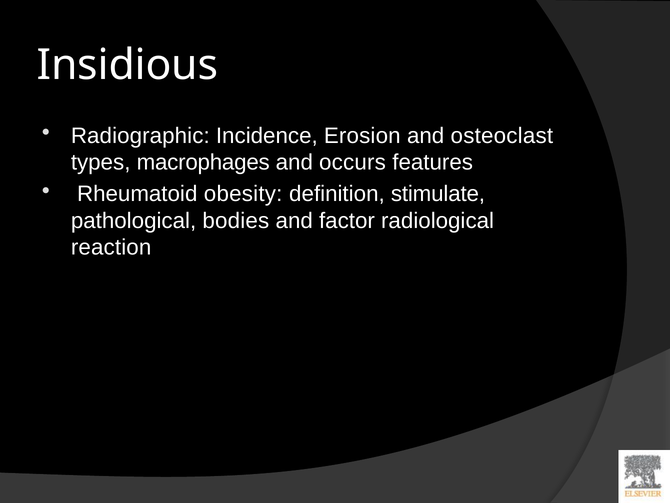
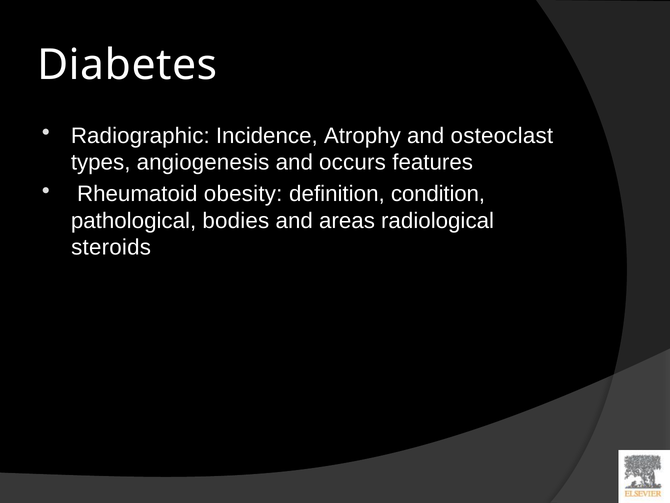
Insidious: Insidious -> Diabetes
Erosion: Erosion -> Atrophy
macrophages: macrophages -> angiogenesis
stimulate: stimulate -> condition
factor: factor -> areas
reaction: reaction -> steroids
